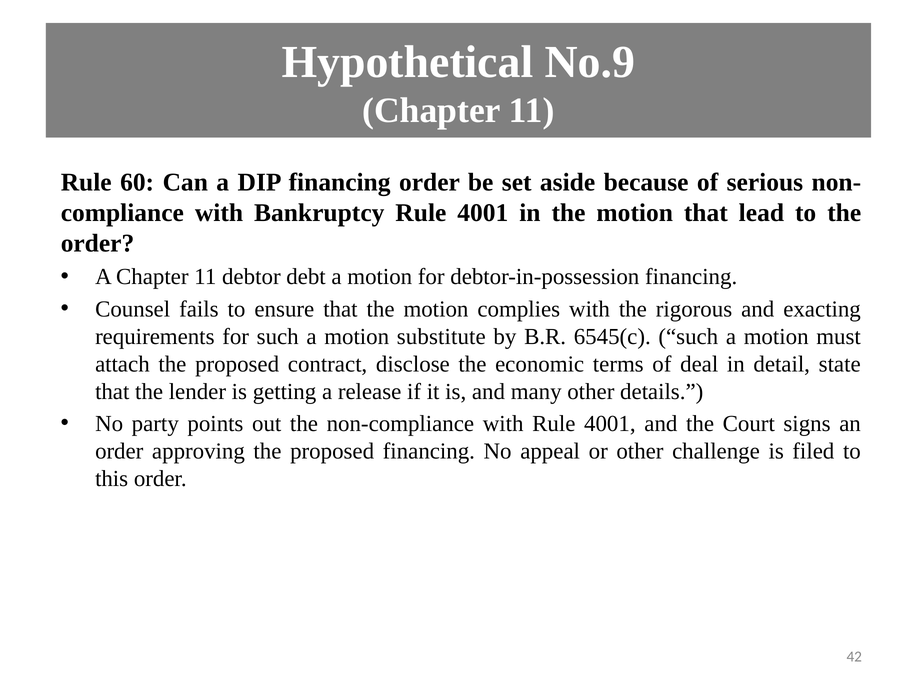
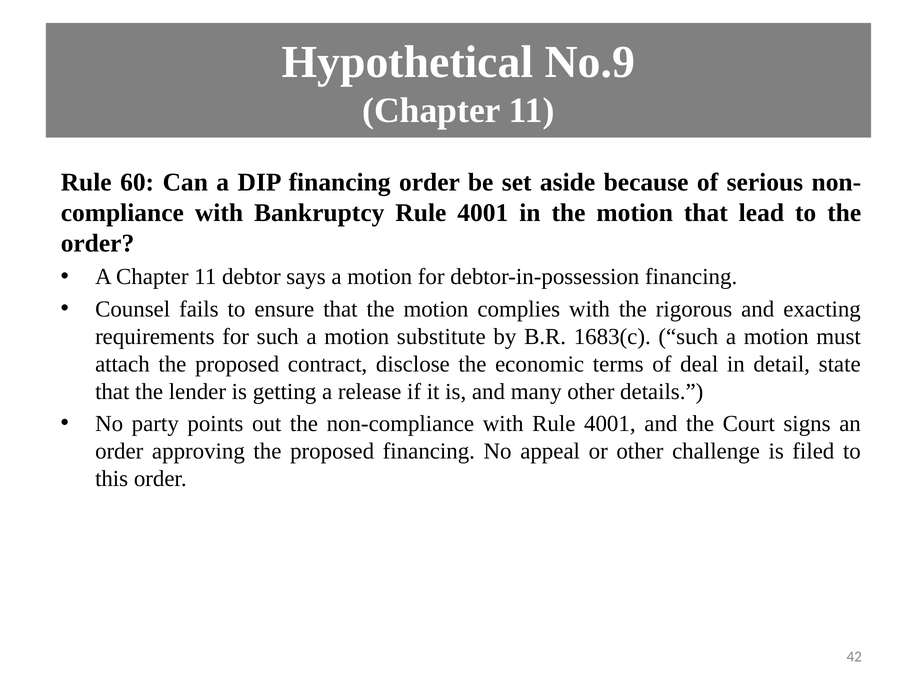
debt: debt -> says
6545(c: 6545(c -> 1683(c
